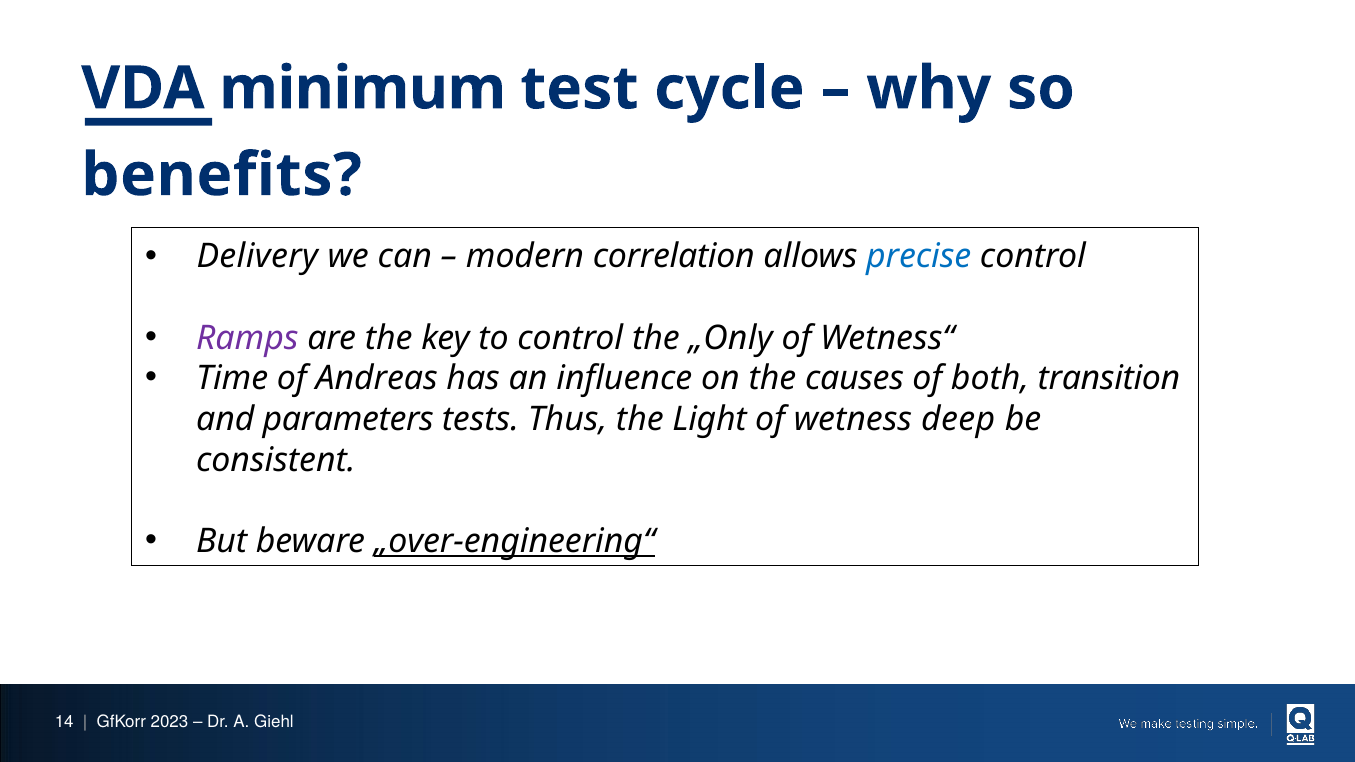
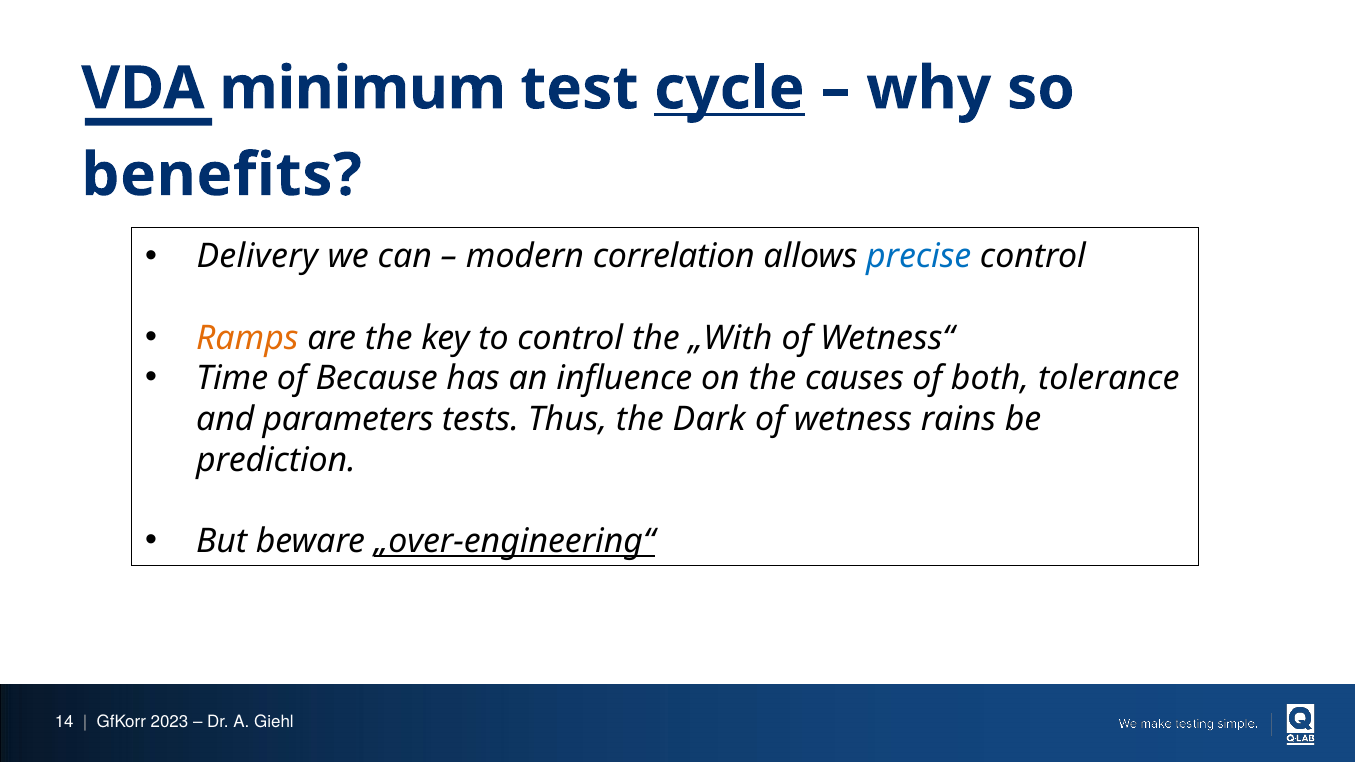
cycle underline: none -> present
Ramps colour: purple -> orange
„Only: „Only -> „With
Andreas: Andreas -> Because
transition: transition -> tolerance
Light: Light -> Dark
deep: deep -> rains
consistent: consistent -> prediction
